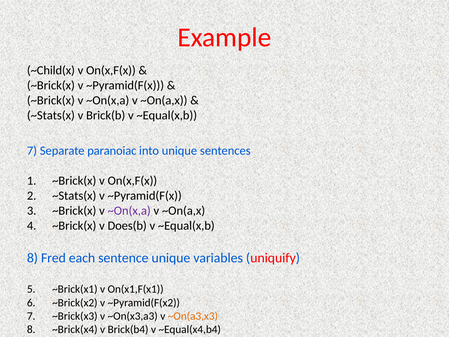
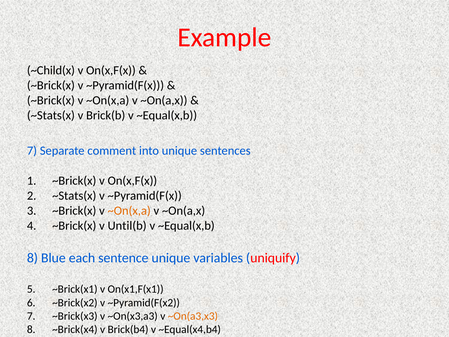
paranoiac: paranoiac -> comment
~On(x,a at (129, 210) colour: purple -> orange
Does(b: Does(b -> Until(b
Fred: Fred -> Blue
